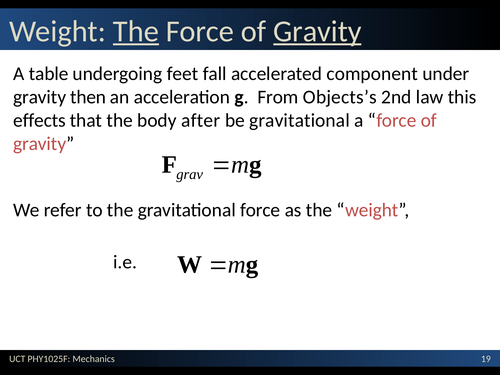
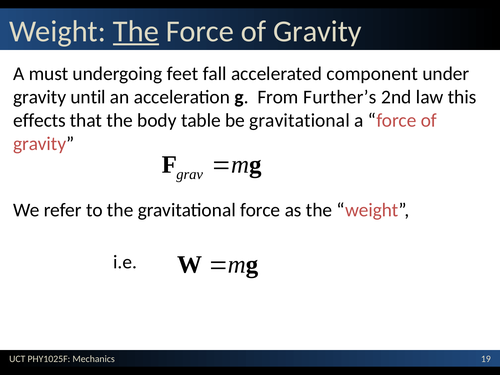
Gravity at (317, 31) underline: present -> none
table: table -> must
then: then -> until
Objects’s: Objects’s -> Further’s
after: after -> table
